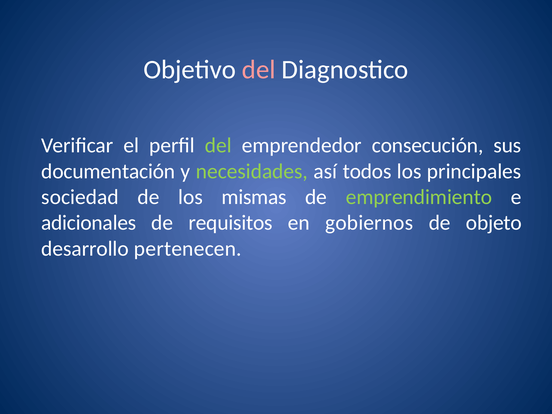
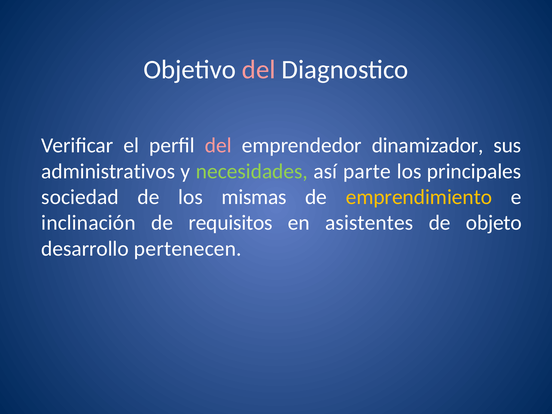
del at (218, 146) colour: light green -> pink
consecución: consecución -> dinamizador
documentación: documentación -> administrativos
todos: todos -> parte
emprendimiento colour: light green -> yellow
adicionales: adicionales -> inclinación
gobiernos: gobiernos -> asistentes
